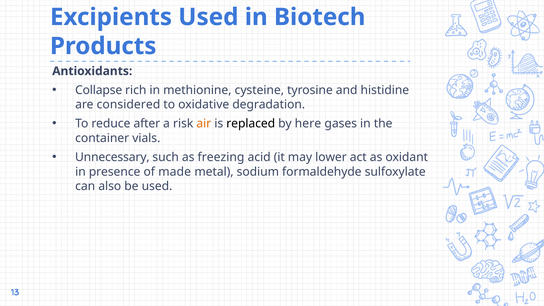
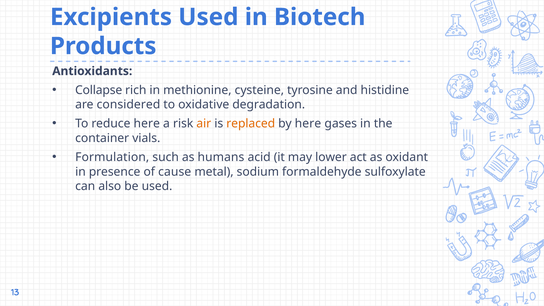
reduce after: after -> here
replaced colour: black -> orange
Unnecessary: Unnecessary -> Formulation
freezing: freezing -> humans
made: made -> cause
